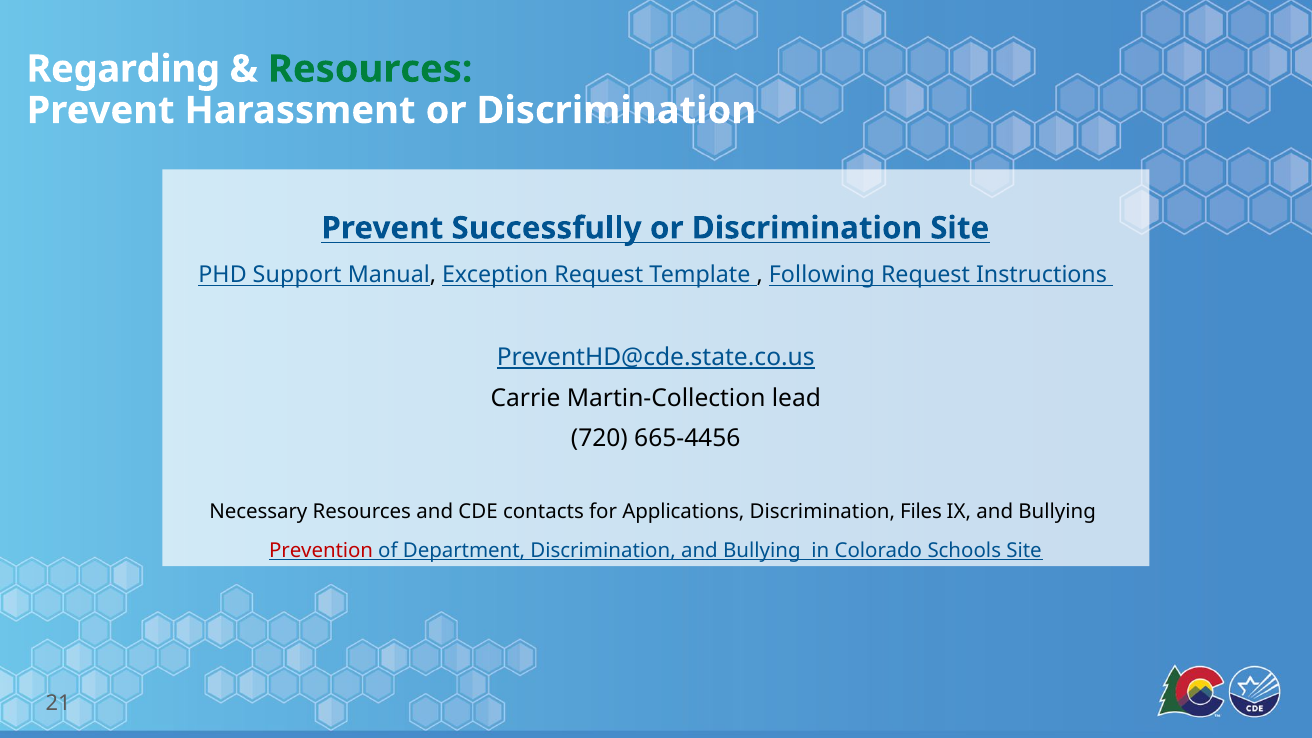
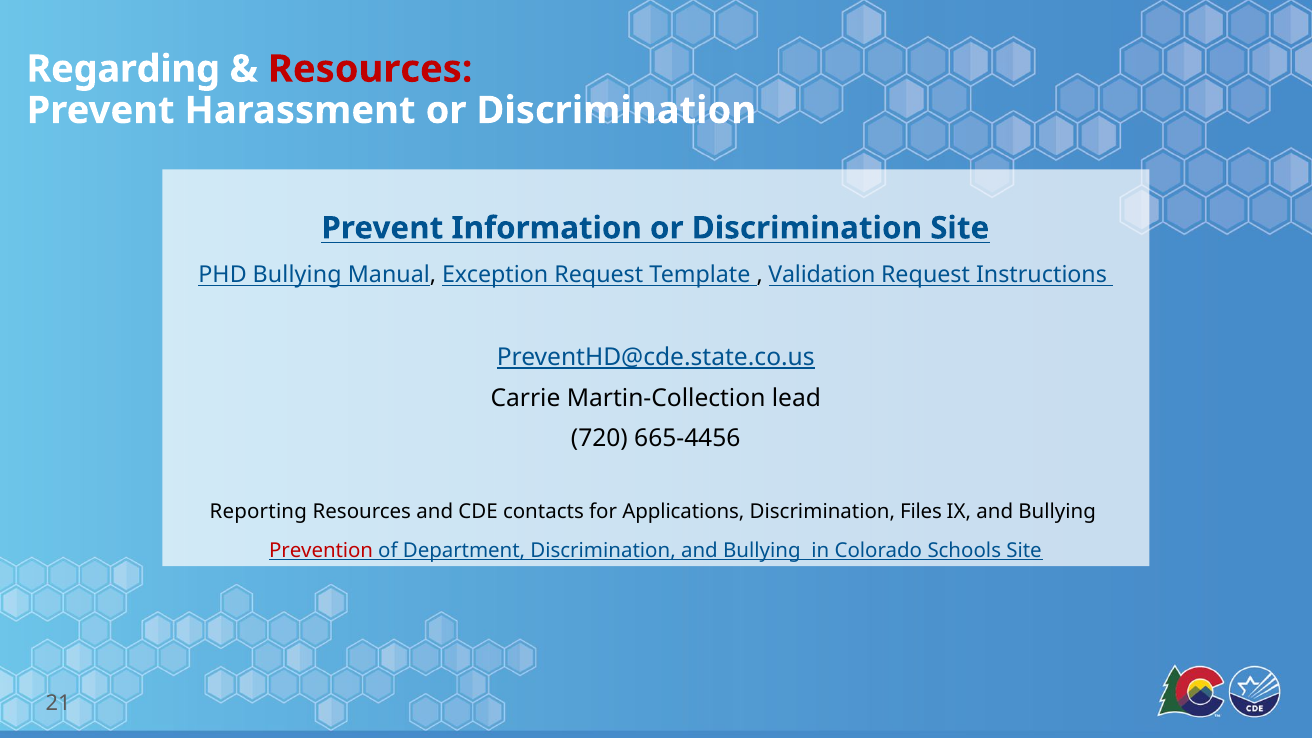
Resources at (370, 69) colour: green -> red
Successfully: Successfully -> Information
PHD Support: Support -> Bullying
Following: Following -> Validation
Necessary: Necessary -> Reporting
